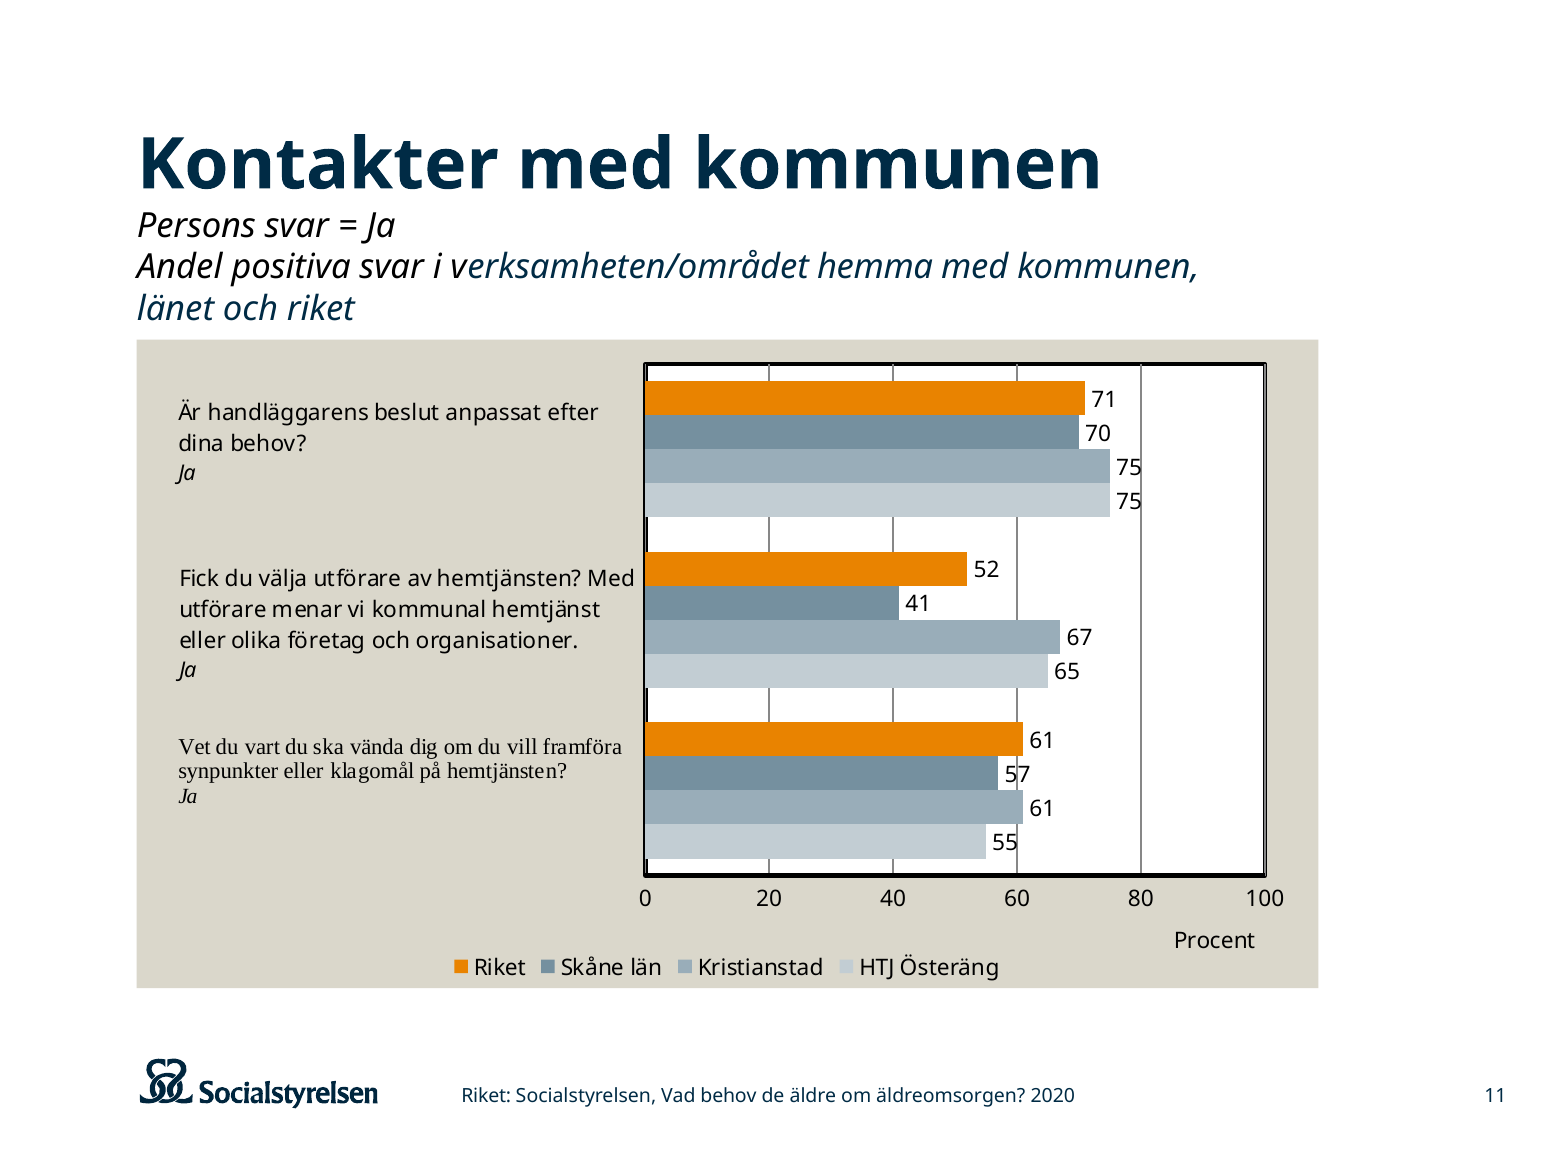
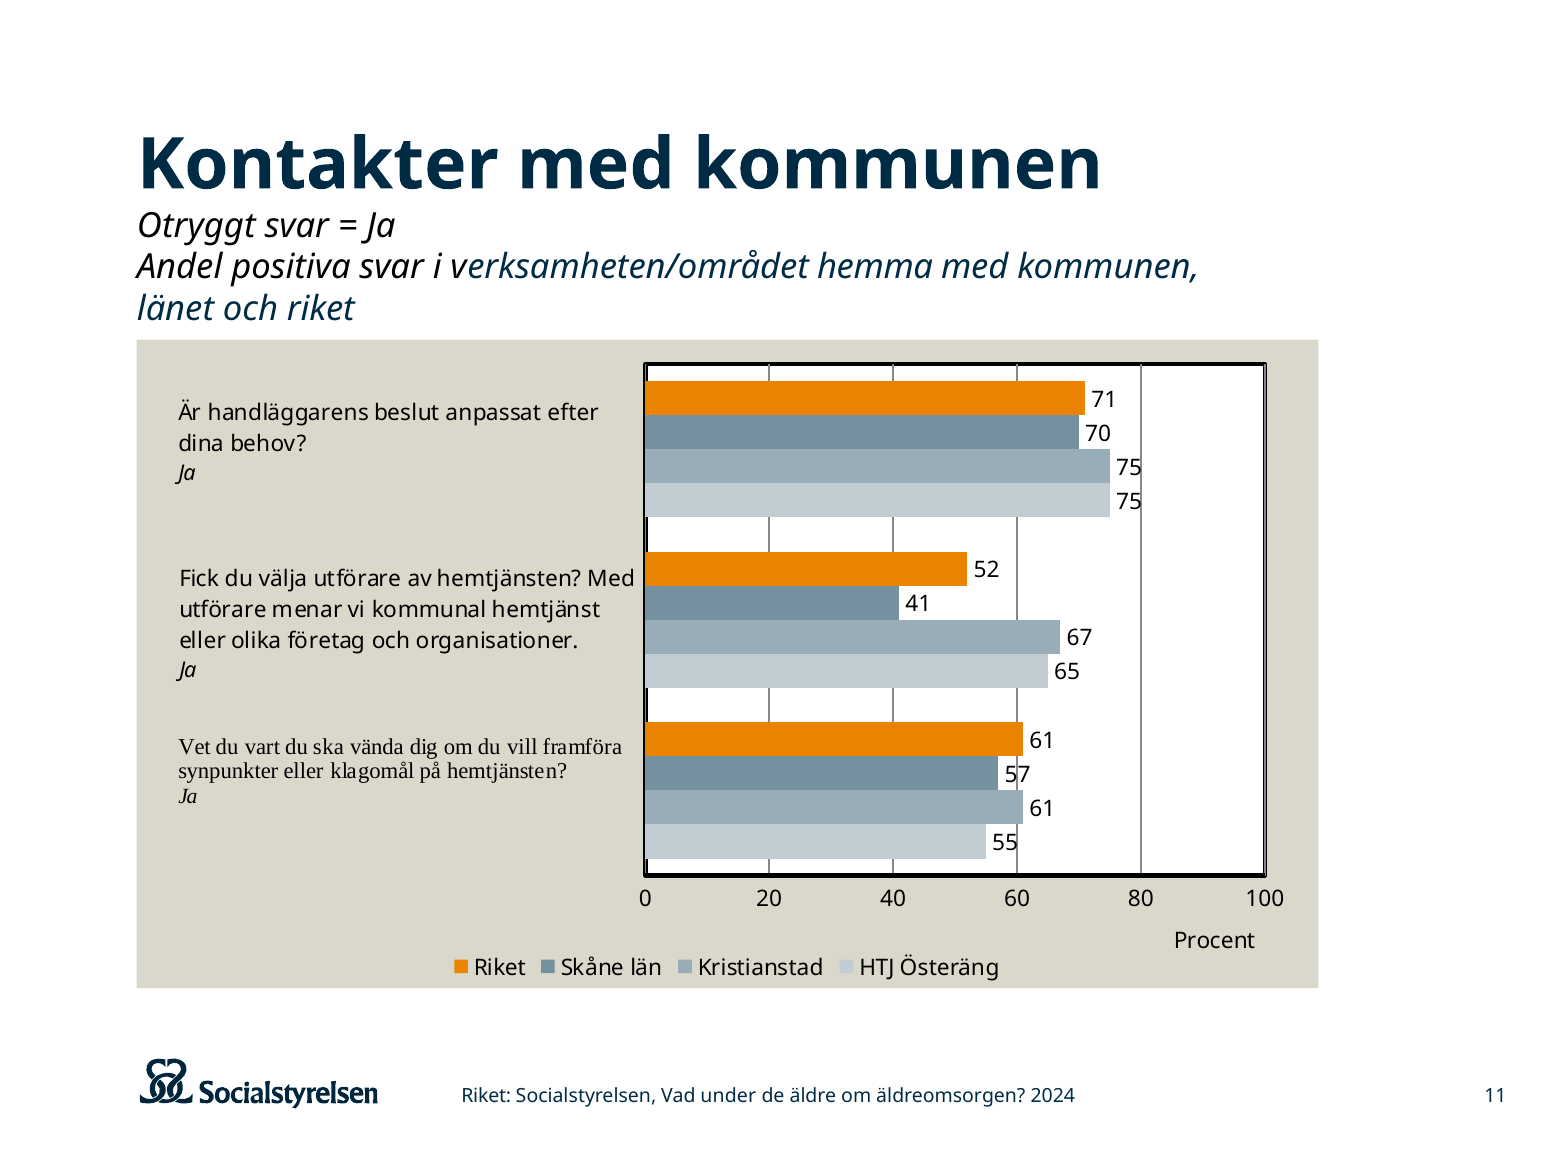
Persons: Persons -> Otryggt
Vad behov: behov -> under
2020: 2020 -> 2024
